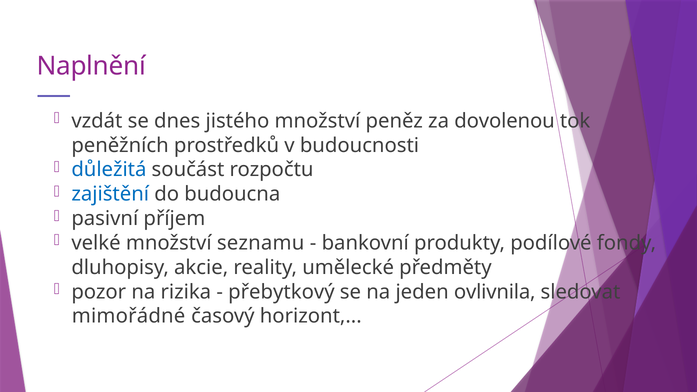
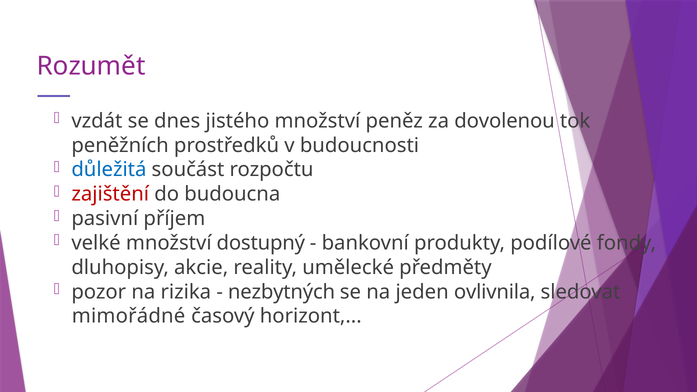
Naplnění: Naplnění -> Rozumět
zajištění colour: blue -> red
seznamu: seznamu -> dostupný
přebytkový: přebytkový -> nezbytných
